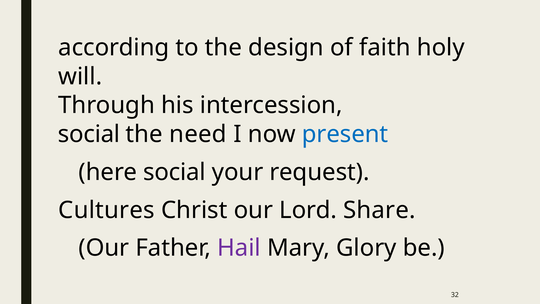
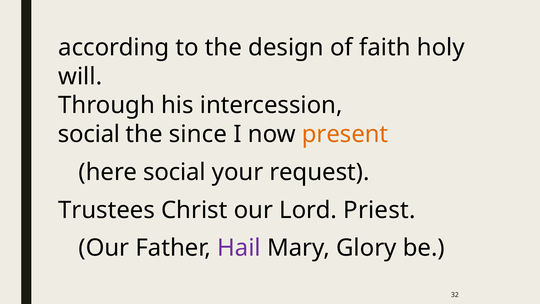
need: need -> since
present colour: blue -> orange
Cultures: Cultures -> Trustees
Share: Share -> Priest
